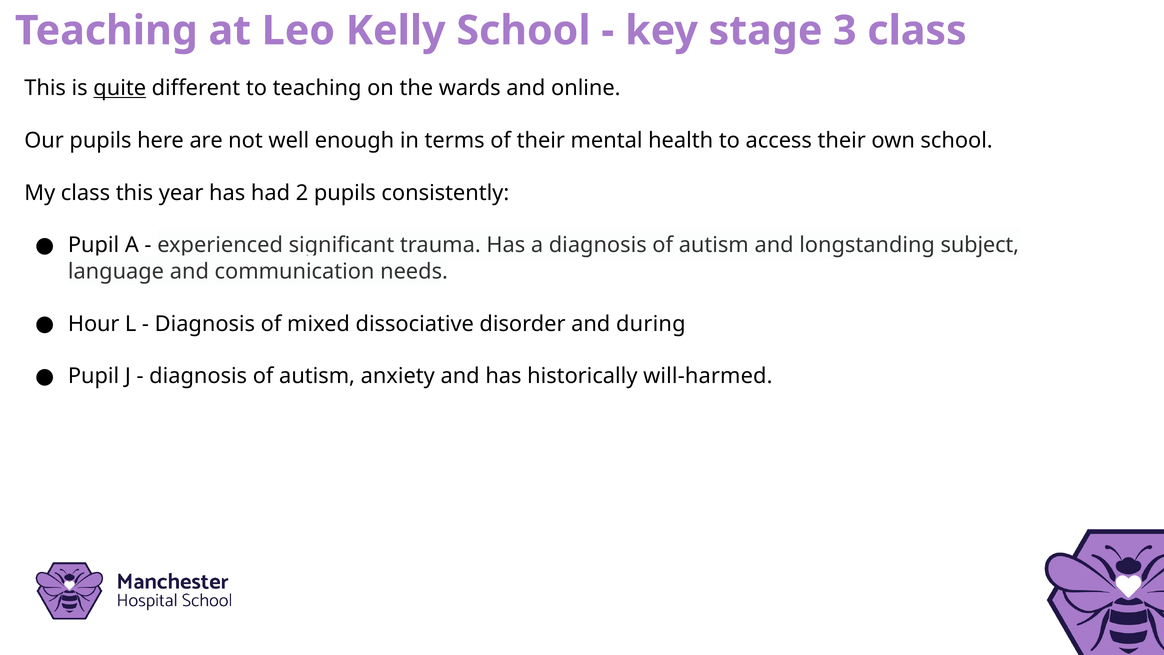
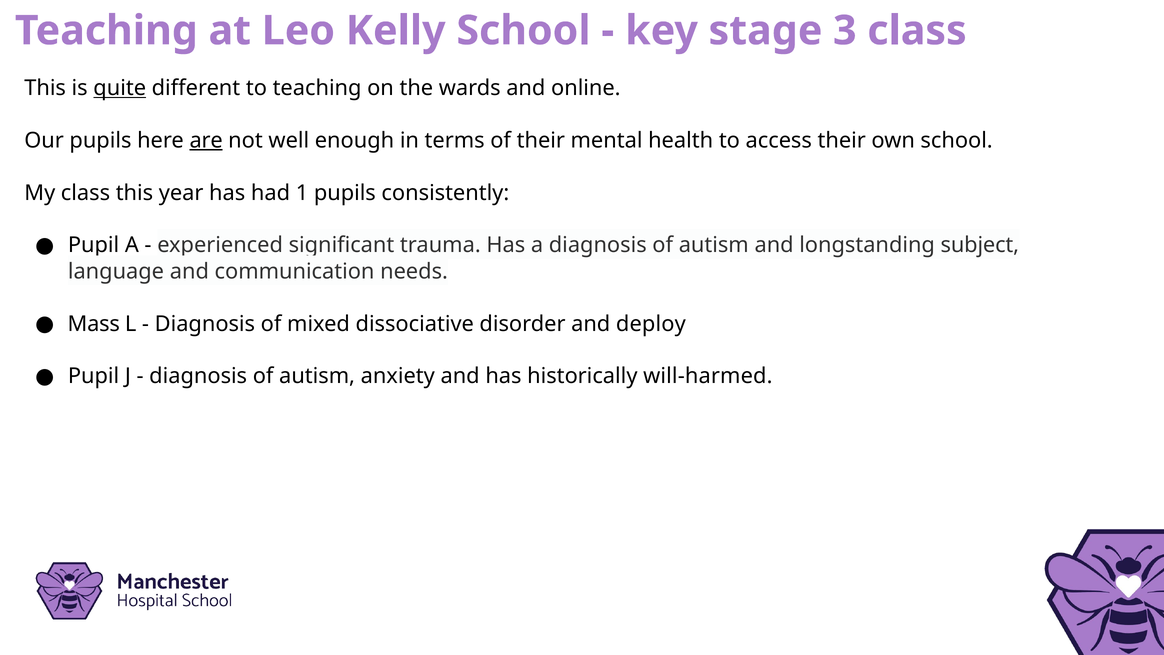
are underline: none -> present
2: 2 -> 1
Hour: Hour -> Mass
during: during -> deploy
